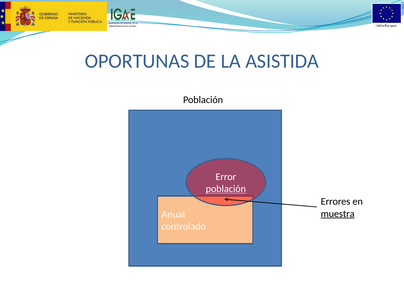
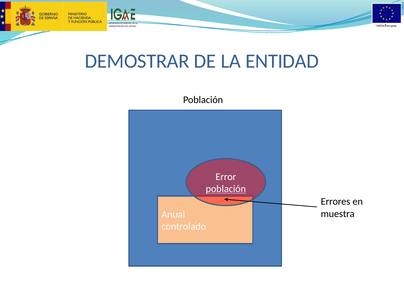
OPORTUNAS: OPORTUNAS -> DEMOSTRAR
ASISTIDA: ASISTIDA -> ENTIDAD
muestra underline: present -> none
